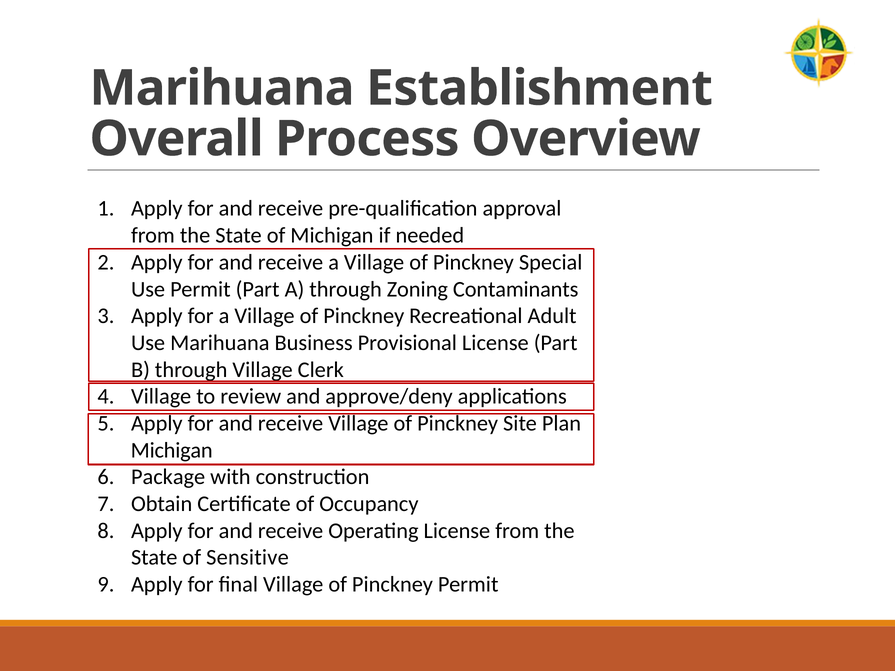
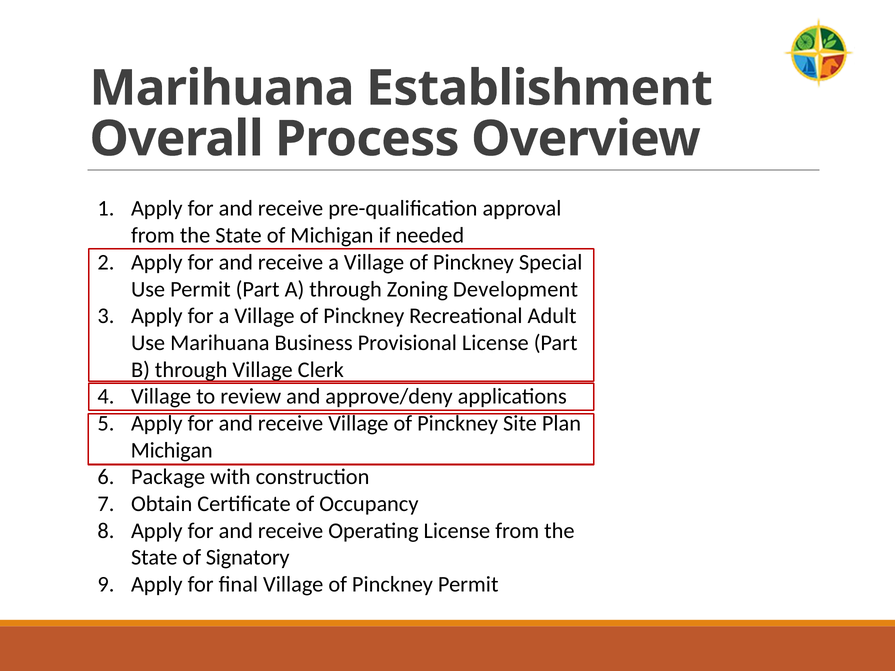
Contaminants: Contaminants -> Development
Sensitive: Sensitive -> Signatory
